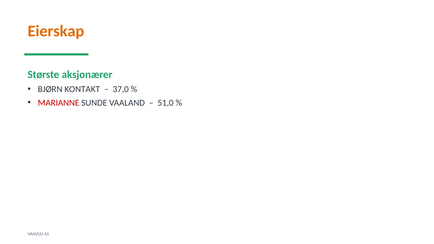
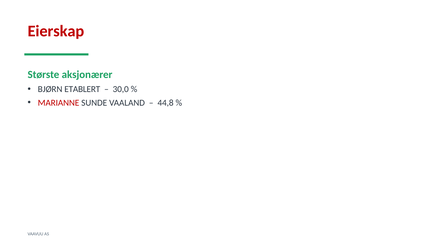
Eierskap colour: orange -> red
KONTAKT: KONTAKT -> ETABLERT
37,0: 37,0 -> 30,0
51,0: 51,0 -> 44,8
